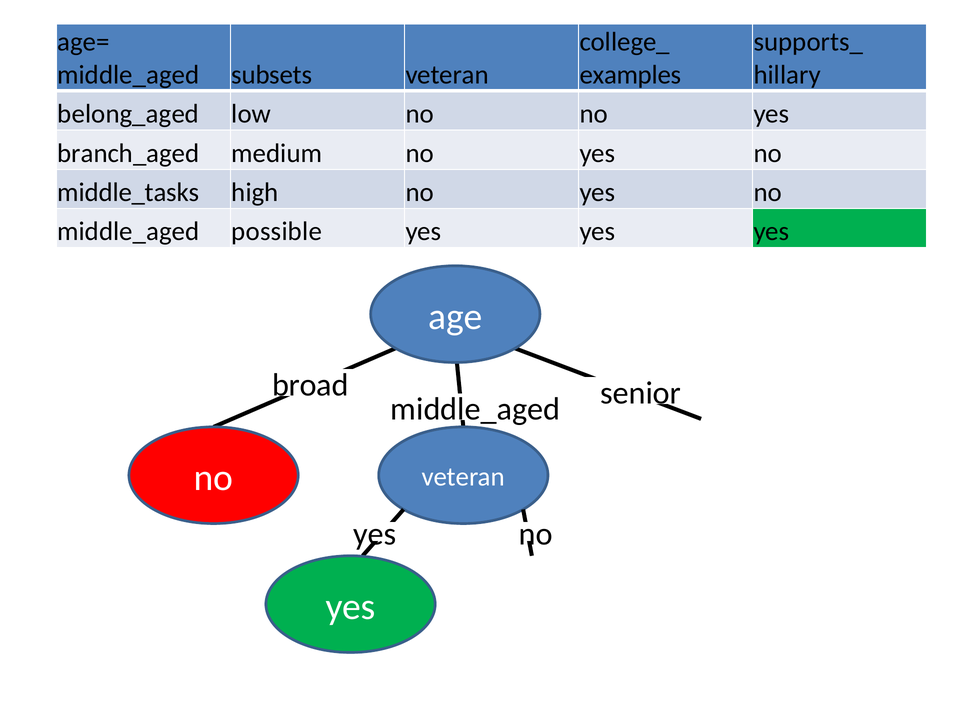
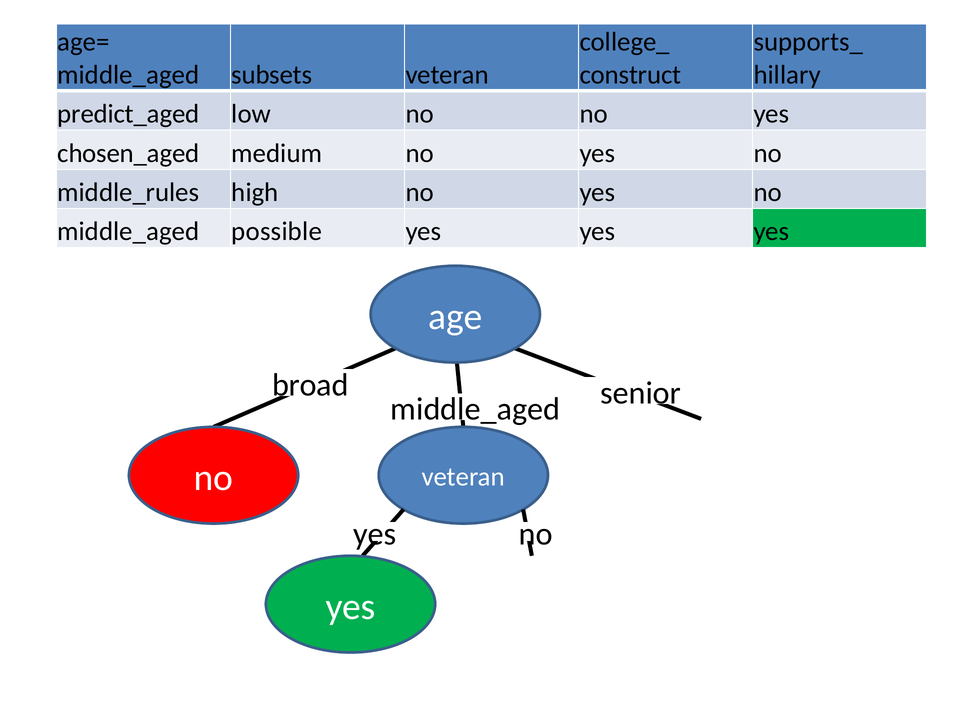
examples: examples -> construct
belong_aged: belong_aged -> predict_aged
branch_aged: branch_aged -> chosen_aged
middle_tasks: middle_tasks -> middle_rules
